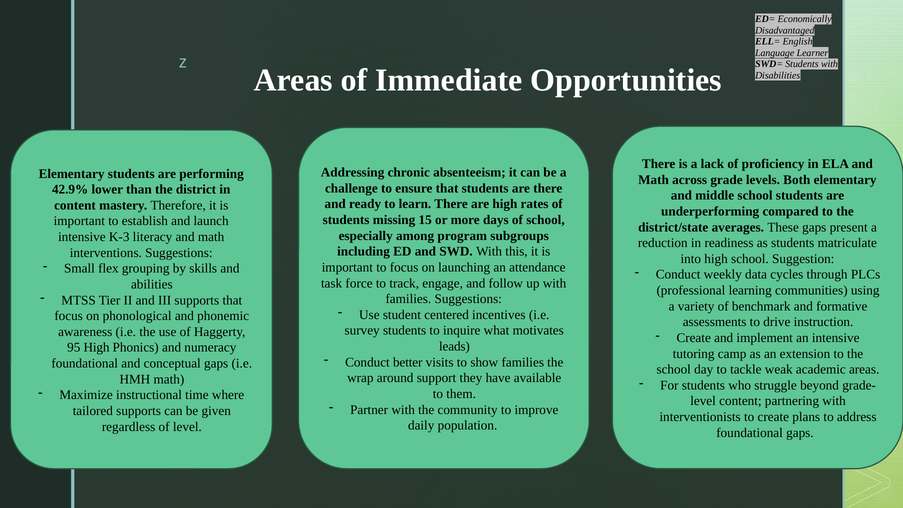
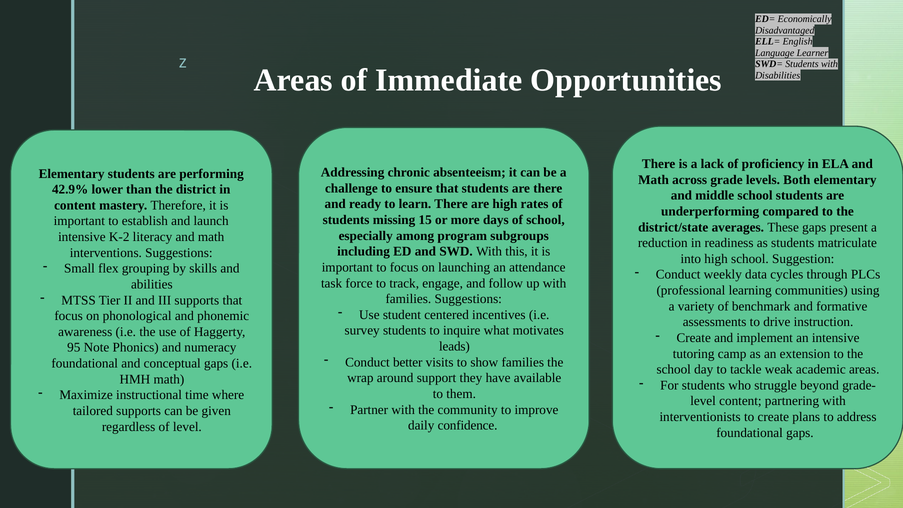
K-3: K-3 -> K-2
95 High: High -> Note
population: population -> confidence
